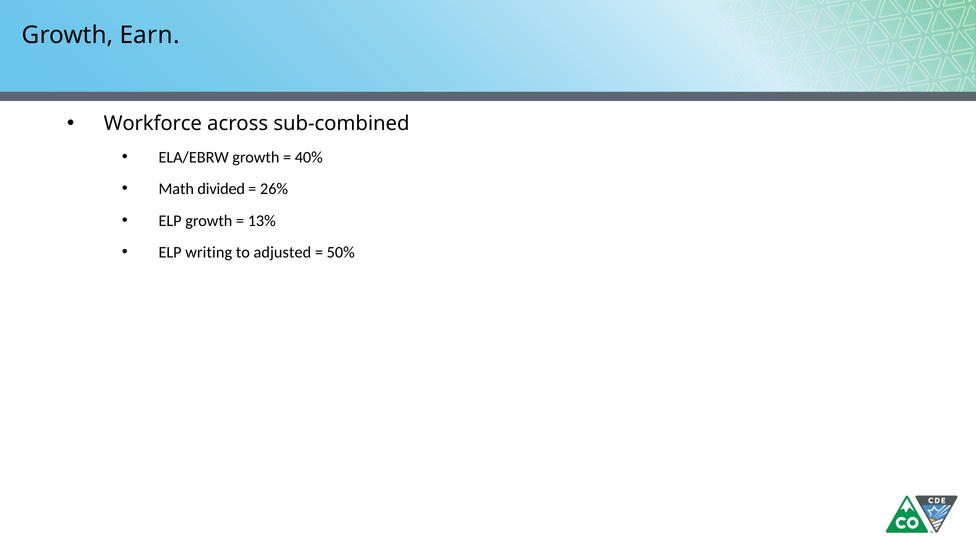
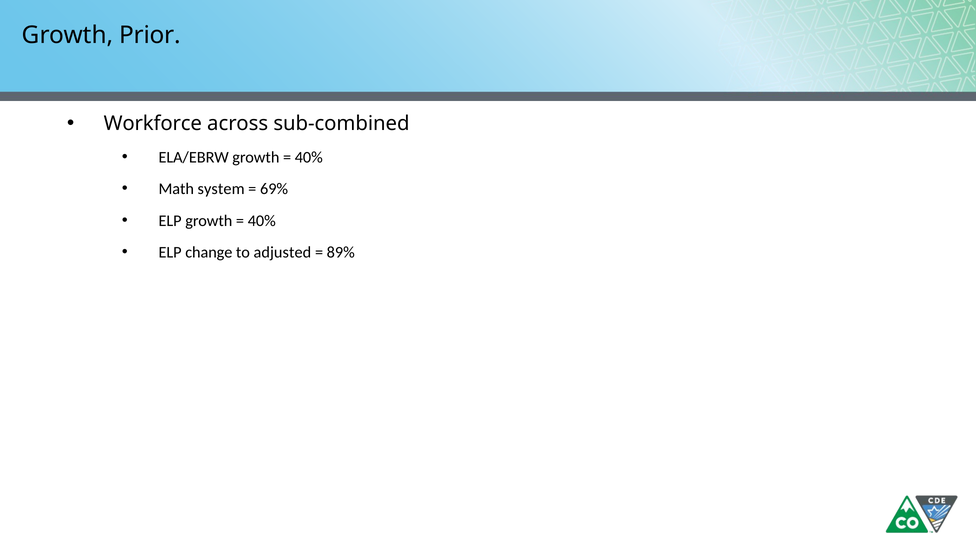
Earn: Earn -> Prior
divided: divided -> system
26%: 26% -> 69%
13% at (262, 221): 13% -> 40%
writing: writing -> change
50%: 50% -> 89%
